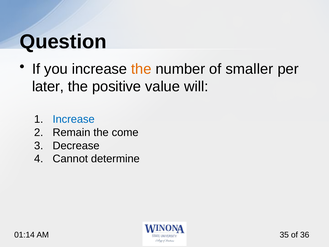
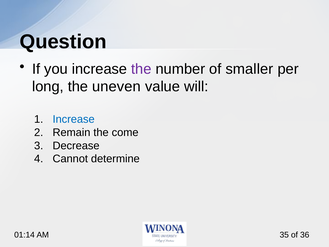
the at (141, 69) colour: orange -> purple
later: later -> long
positive: positive -> uneven
